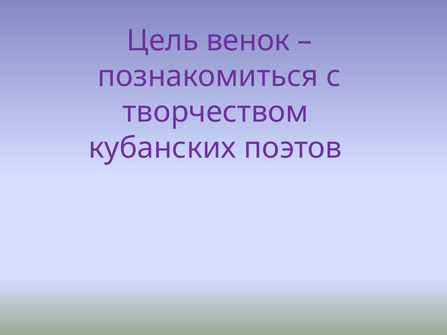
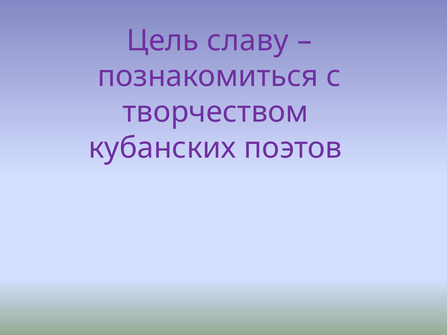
венок: венок -> славу
